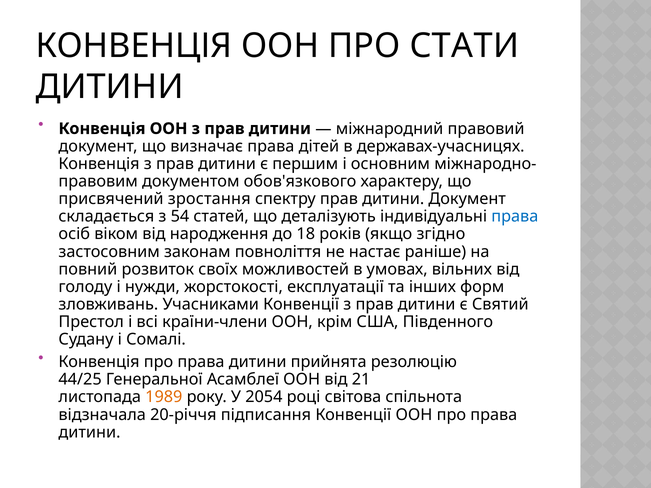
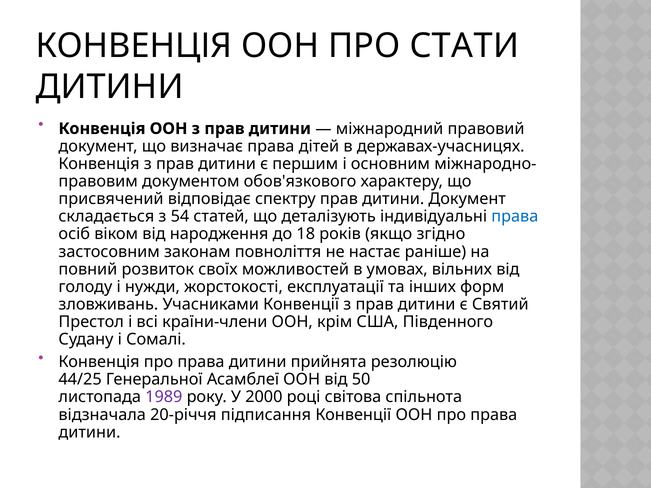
зростання: зростання -> відповідає
21: 21 -> 50
1989 colour: orange -> purple
2054: 2054 -> 2000
